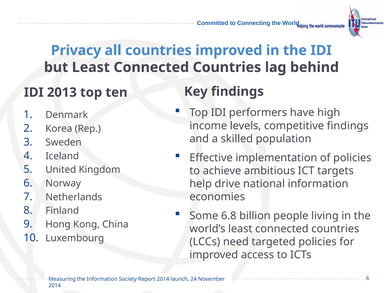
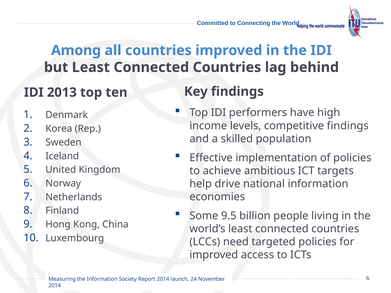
Privacy: Privacy -> Among
6.8: 6.8 -> 9.5
